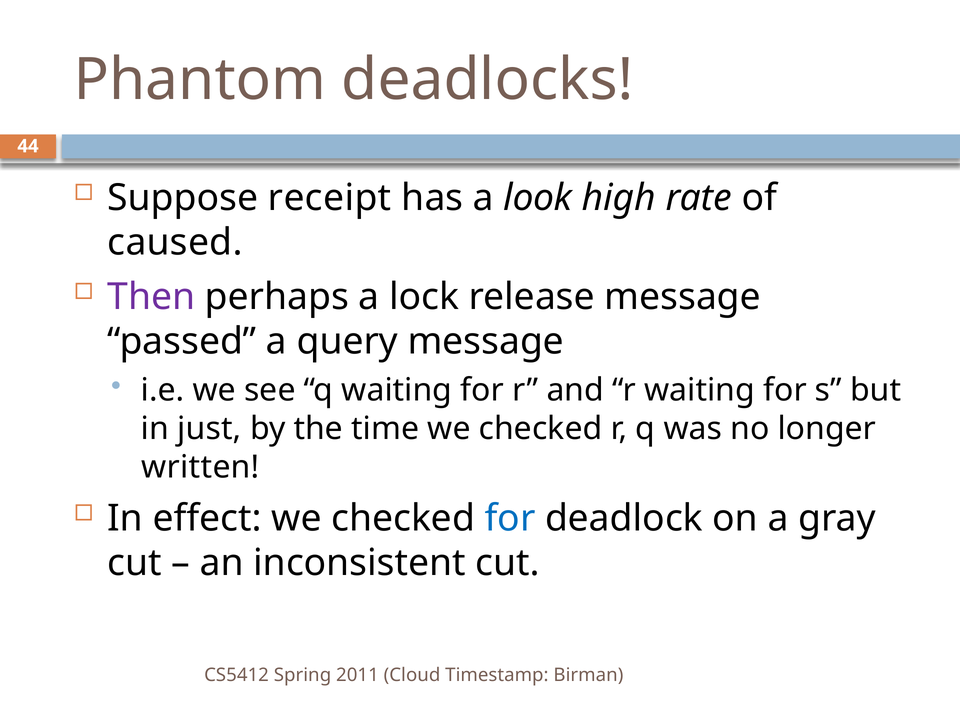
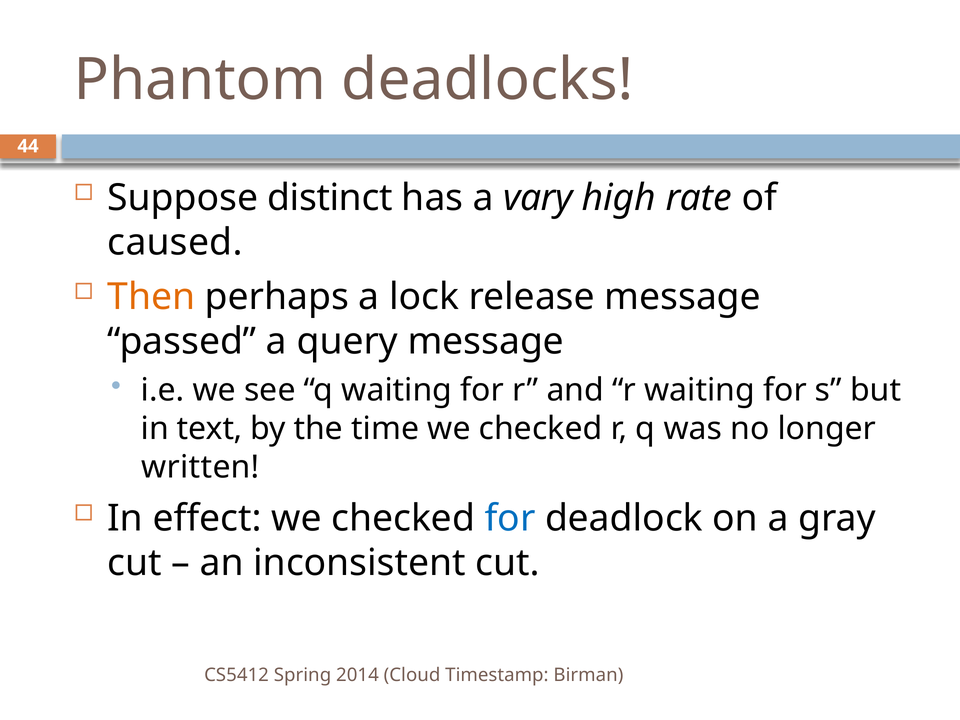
receipt: receipt -> distinct
look: look -> vary
Then colour: purple -> orange
just: just -> text
2011: 2011 -> 2014
